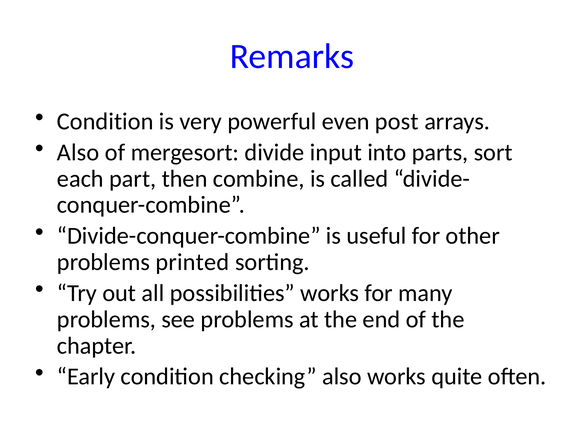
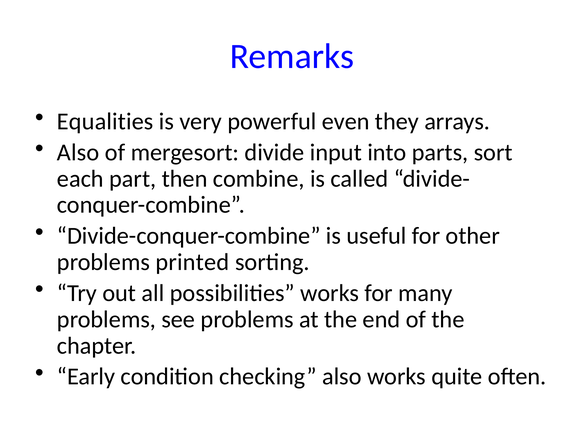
Condition at (105, 121): Condition -> Equalities
post: post -> they
